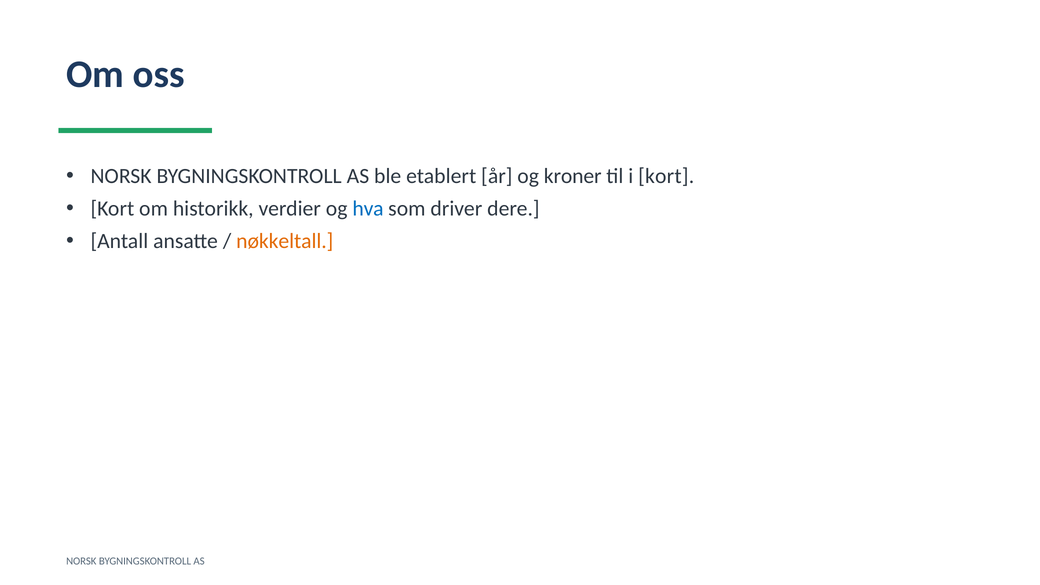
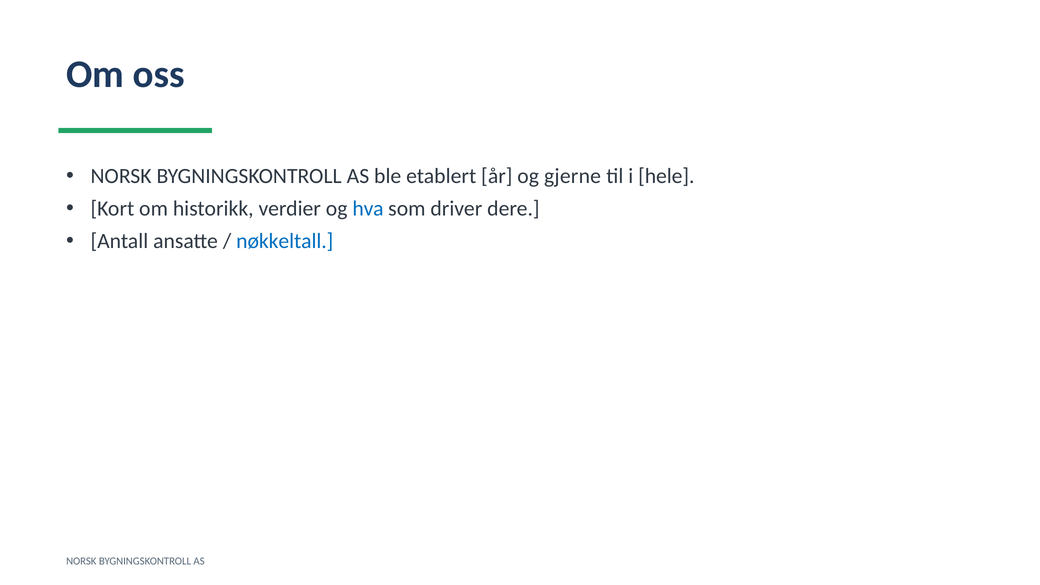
kroner: kroner -> gjerne
i kort: kort -> hele
nøkkeltall colour: orange -> blue
